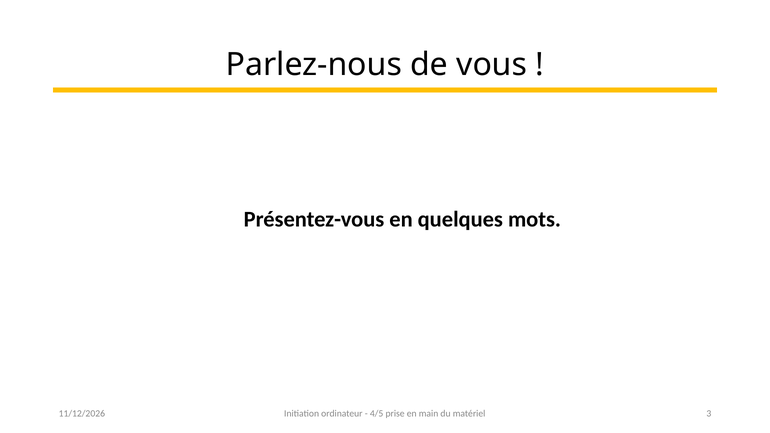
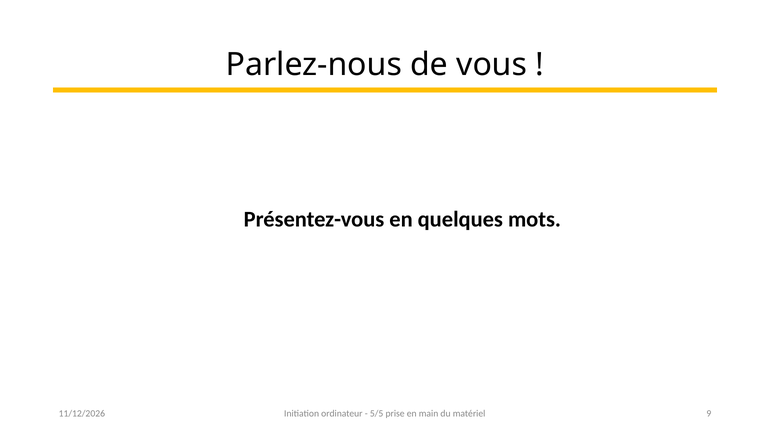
4/5: 4/5 -> 5/5
3: 3 -> 9
